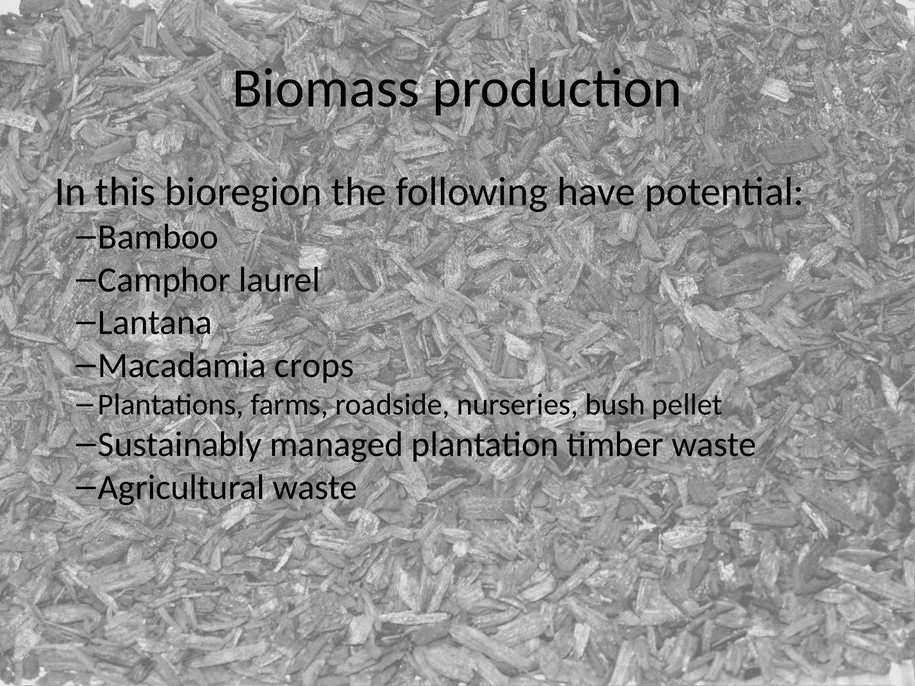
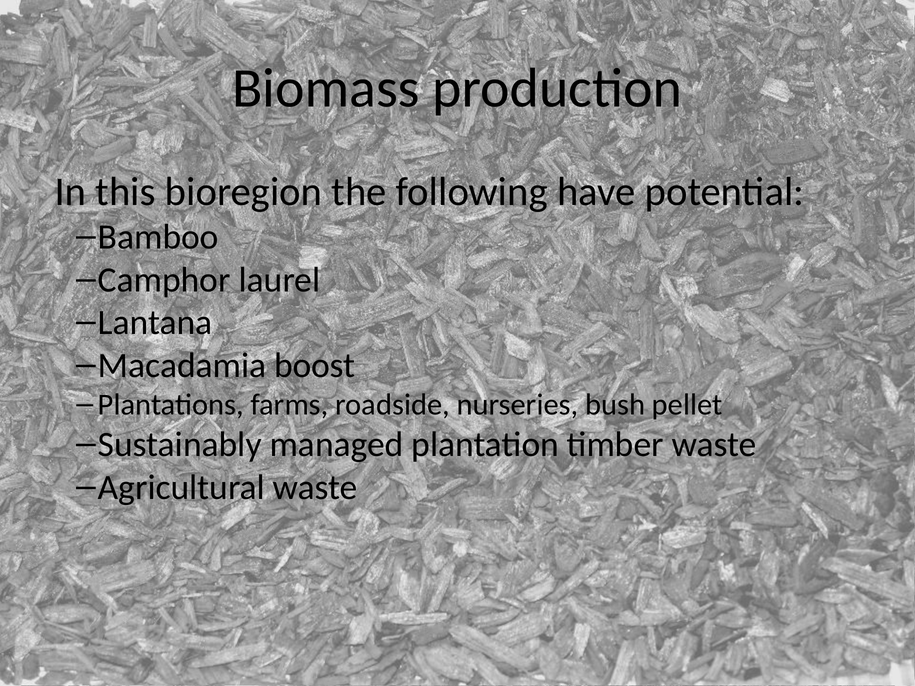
crops: crops -> boost
